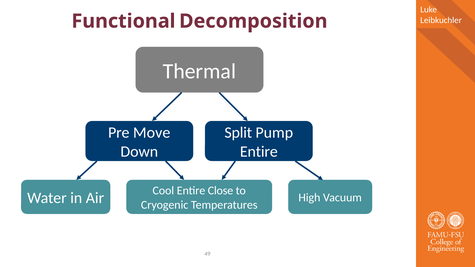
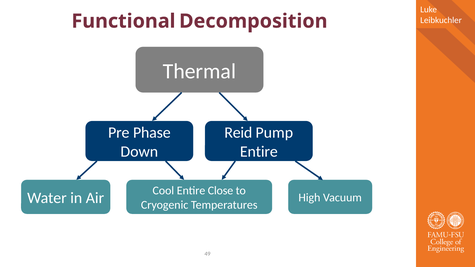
Move: Move -> Phase
Split: Split -> Reid
